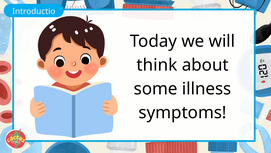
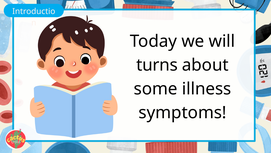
think: think -> turns
